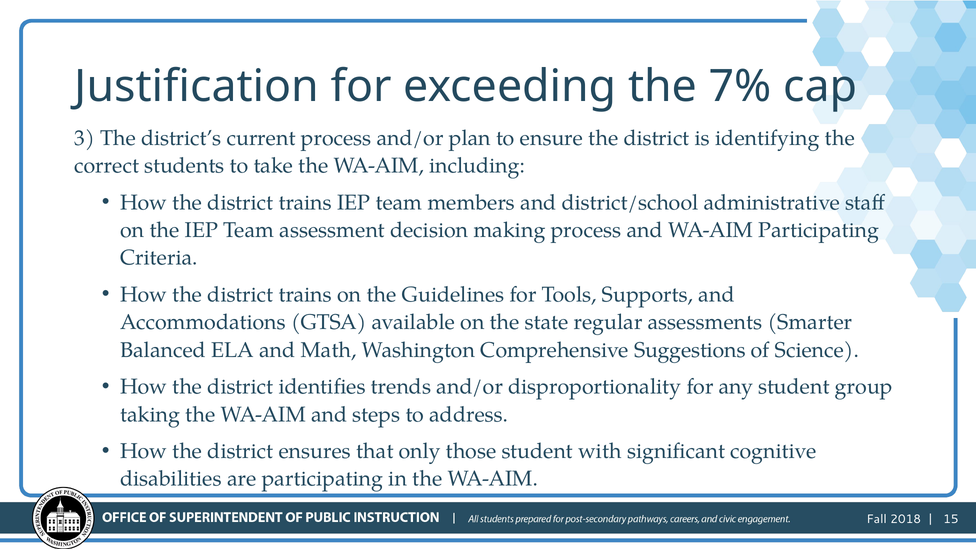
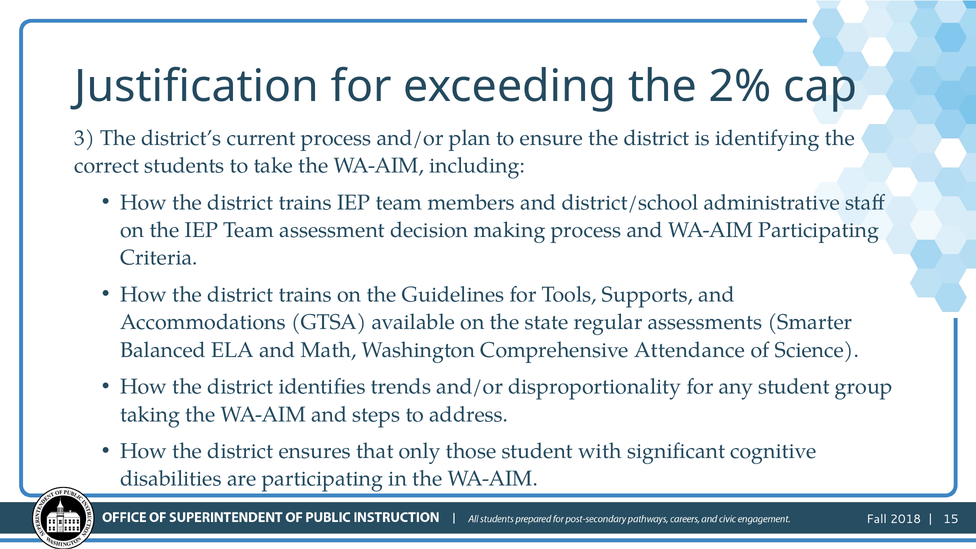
7%: 7% -> 2%
Suggestions: Suggestions -> Attendance
